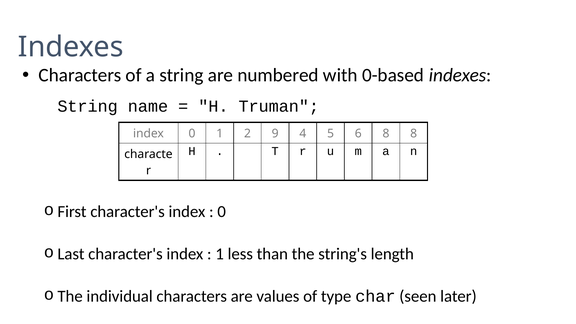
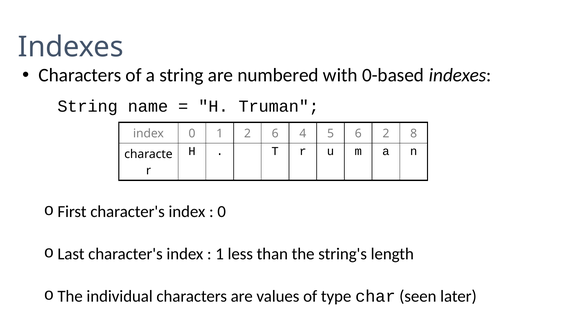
2 9: 9 -> 6
6 8: 8 -> 2
